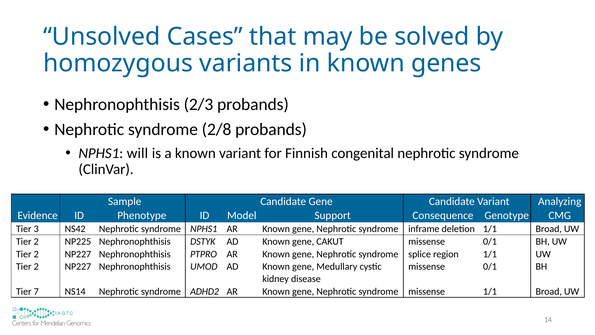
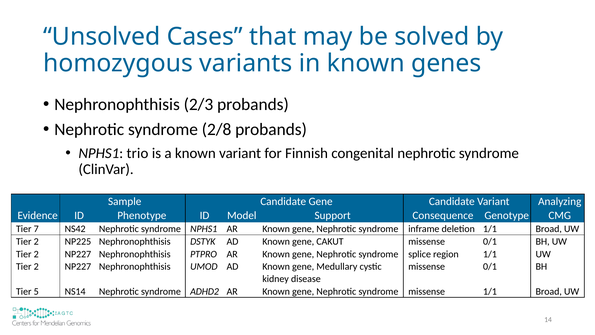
will: will -> trio
3: 3 -> 7
7: 7 -> 5
